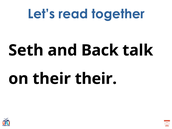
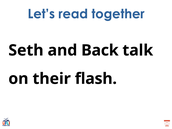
their their: their -> flash
